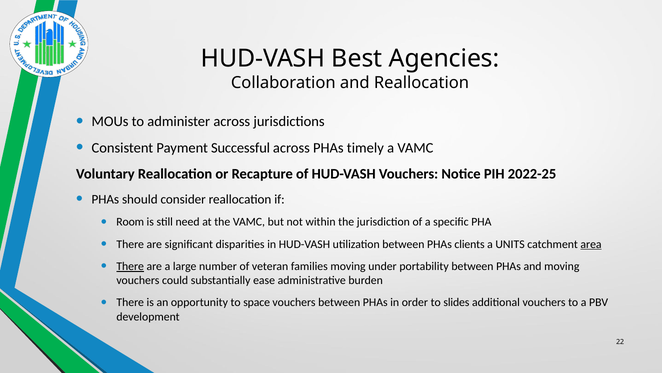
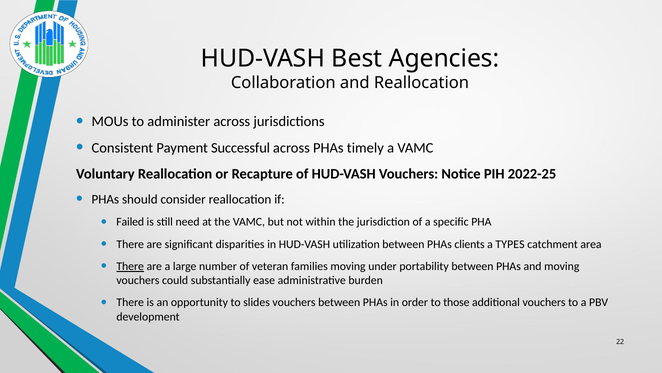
Room: Room -> Failed
UNITS: UNITS -> TYPES
area underline: present -> none
space: space -> slides
slides: slides -> those
